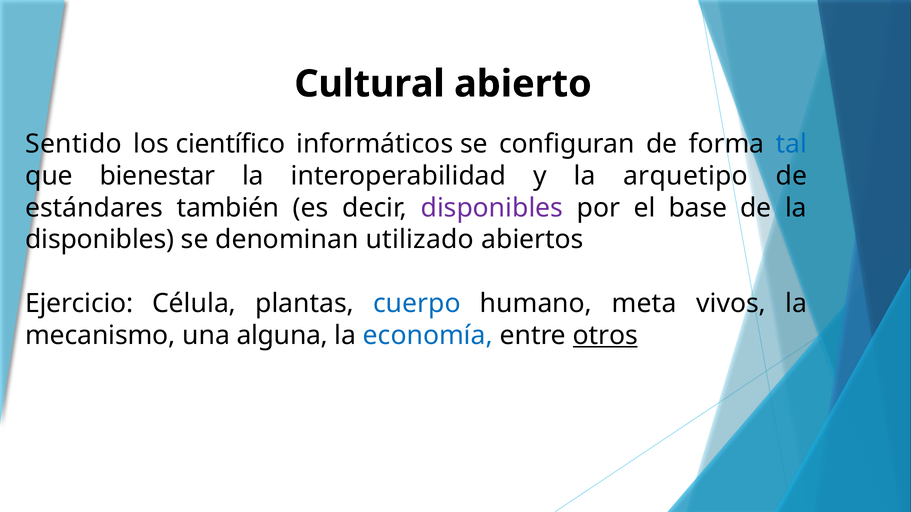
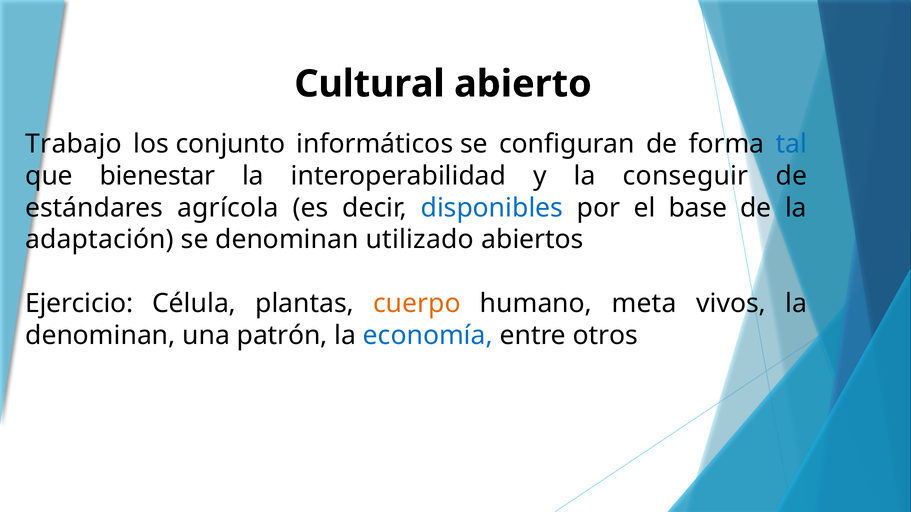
Sentido: Sentido -> Trabajo
científico: científico -> conjunto
arquetipo: arquetipo -> conseguir
también: también -> agrícola
disponibles at (492, 208) colour: purple -> blue
disponibles at (100, 240): disponibles -> adaptación
cuerpo colour: blue -> orange
mecanismo at (100, 336): mecanismo -> denominan
alguna: alguna -> patrón
otros underline: present -> none
